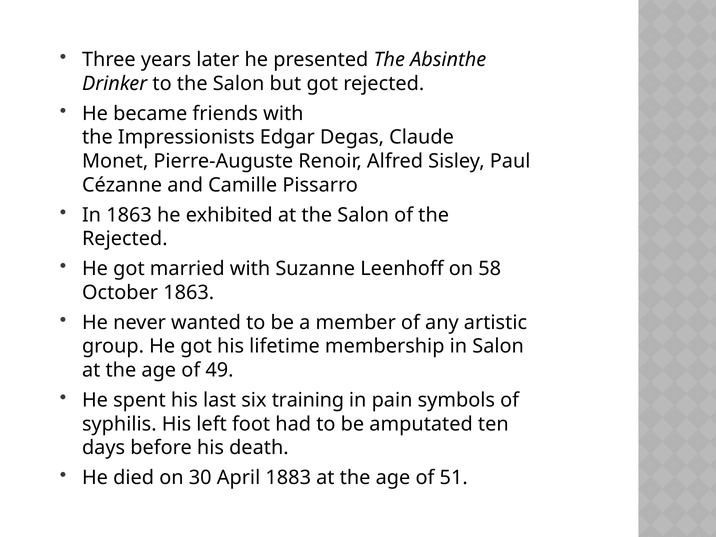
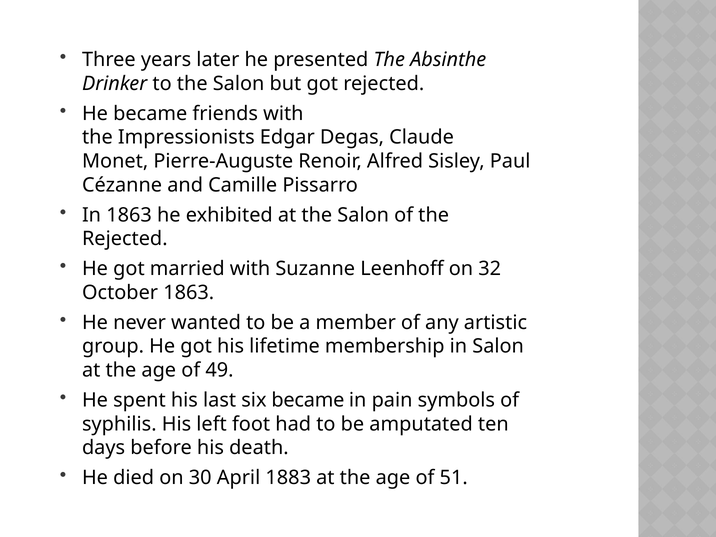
58: 58 -> 32
six training: training -> became
